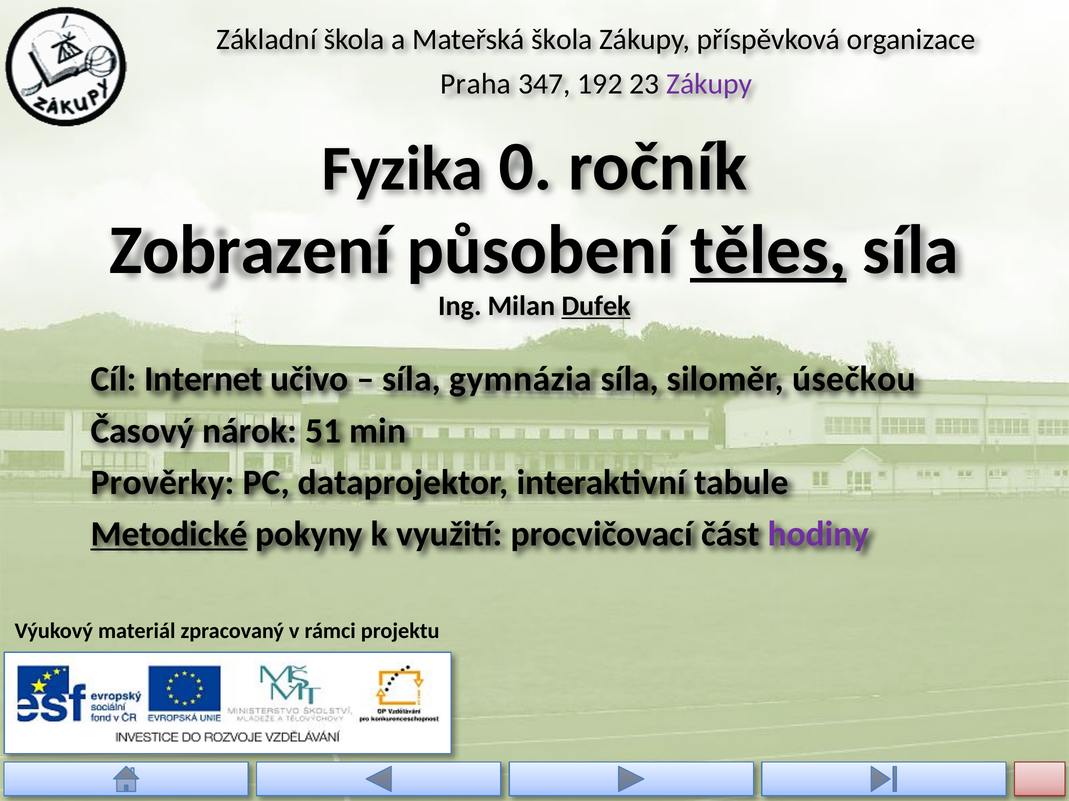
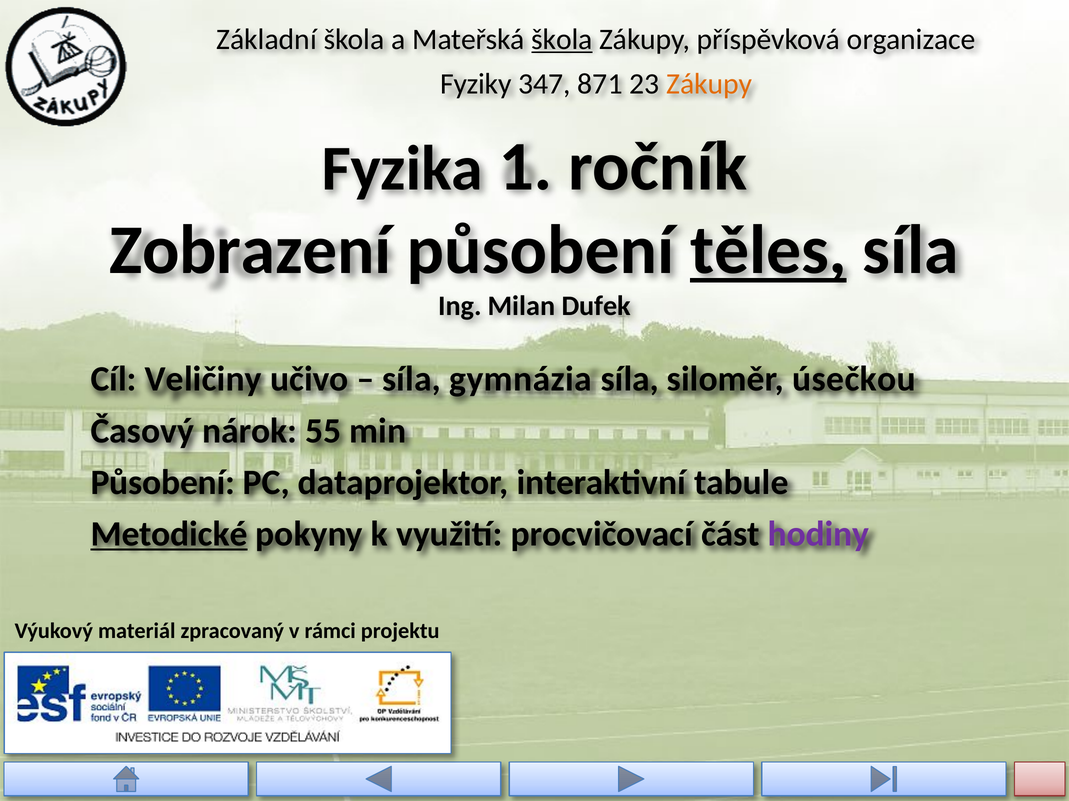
škola at (562, 40) underline: none -> present
Praha: Praha -> Fyziky
192: 192 -> 871
Zákupy at (709, 84) colour: purple -> orange
0: 0 -> 1
Dufek underline: present -> none
Internet: Internet -> Veličiny
51: 51 -> 55
Prověrky at (163, 483): Prověrky -> Působení
